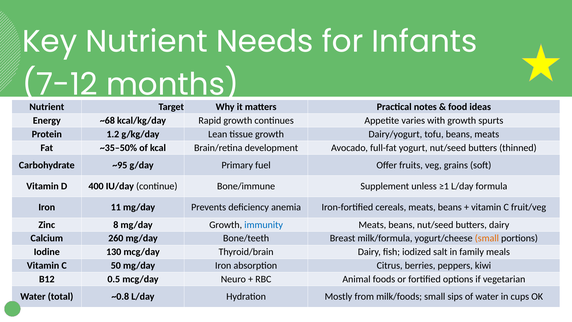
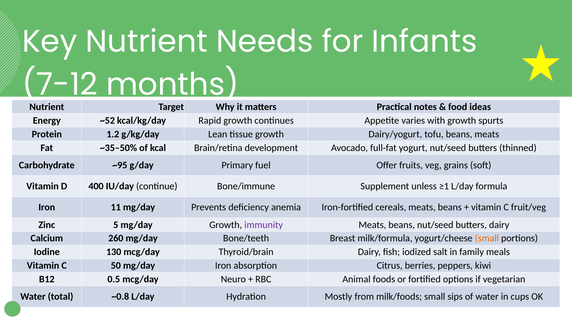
~68: ~68 -> ~52
8: 8 -> 5
immunity colour: blue -> purple
